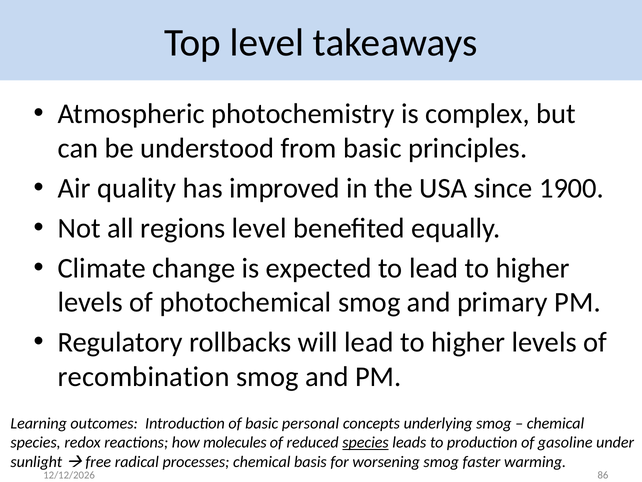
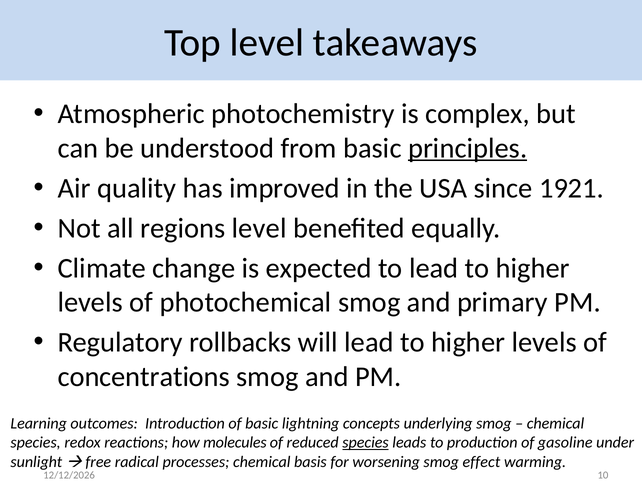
principles underline: none -> present
1900: 1900 -> 1921
recombination: recombination -> concentrations
personal: personal -> lightning
faster: faster -> effect
86: 86 -> 10
